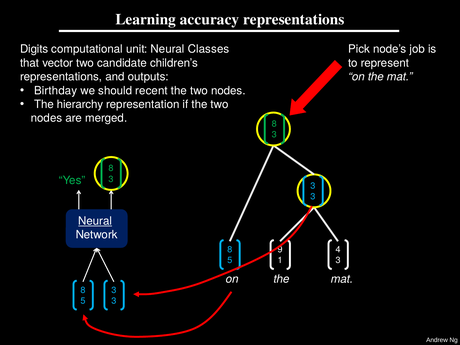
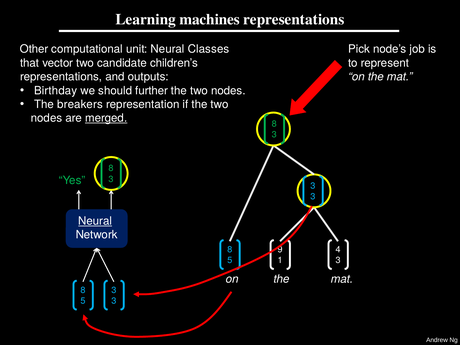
accuracy: accuracy -> machines
Digits: Digits -> Other
recent: recent -> further
hierarchy: hierarchy -> breakers
merged underline: none -> present
